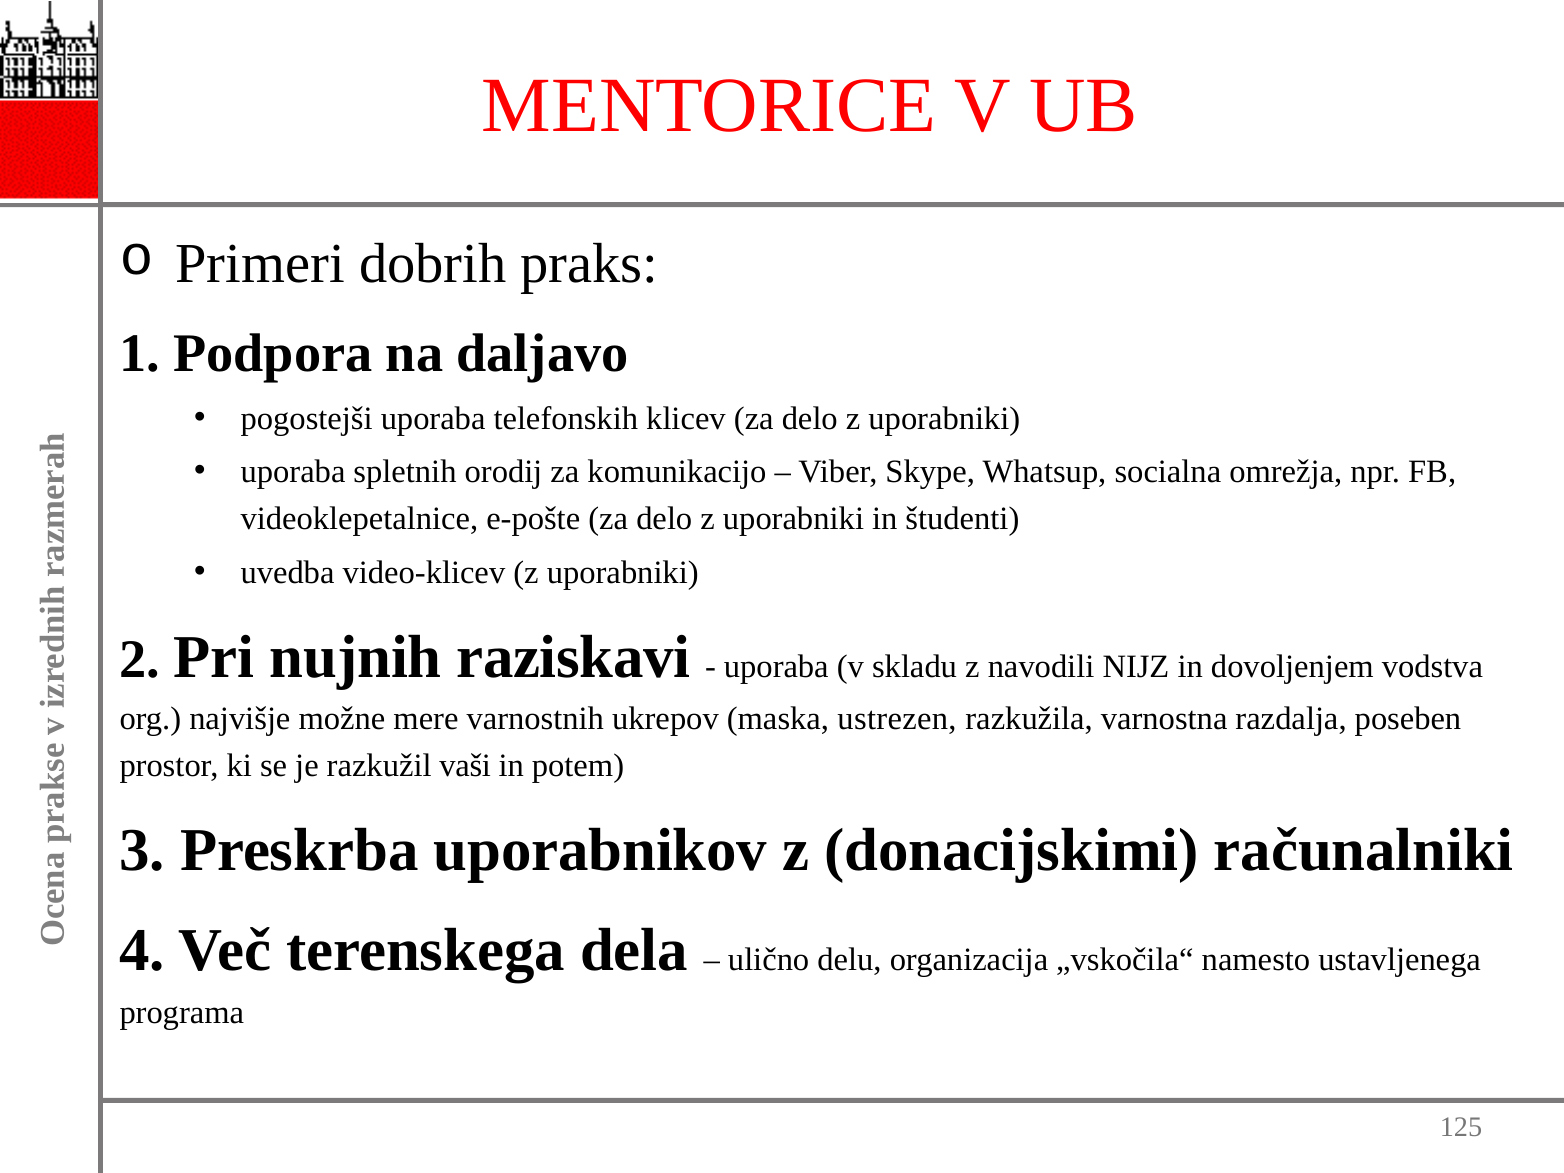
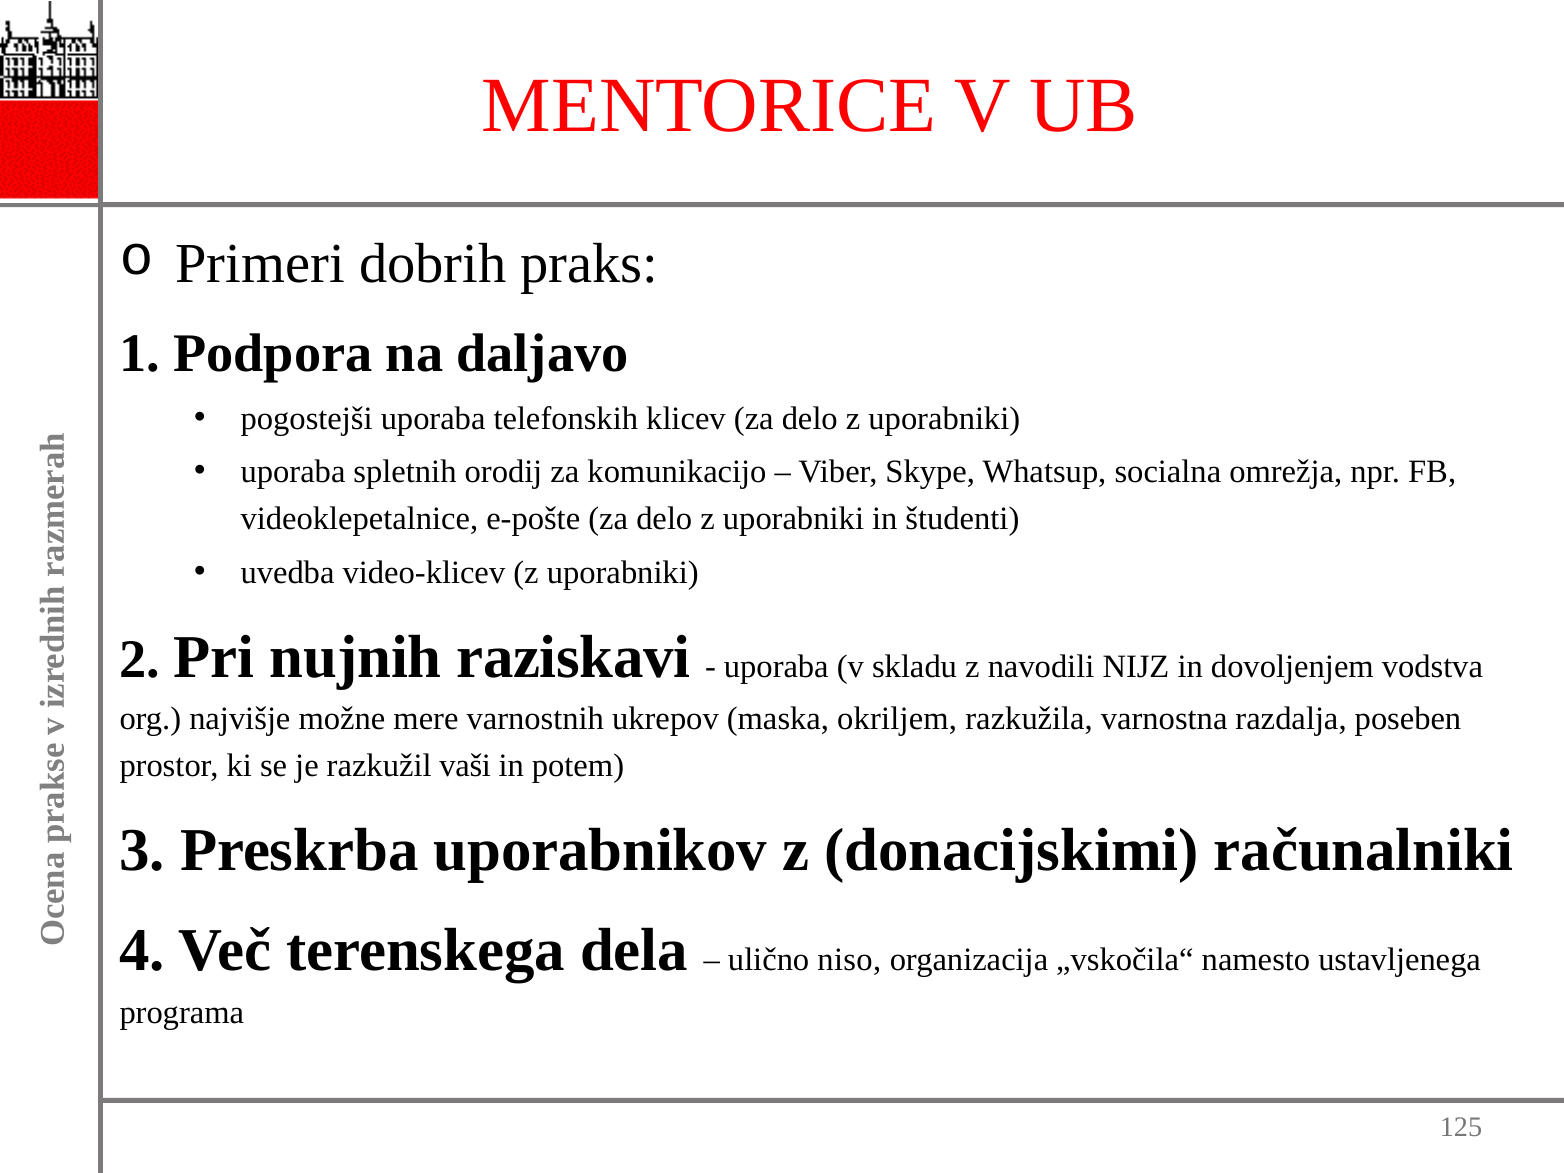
ustrezen: ustrezen -> okriljem
delu: delu -> niso
